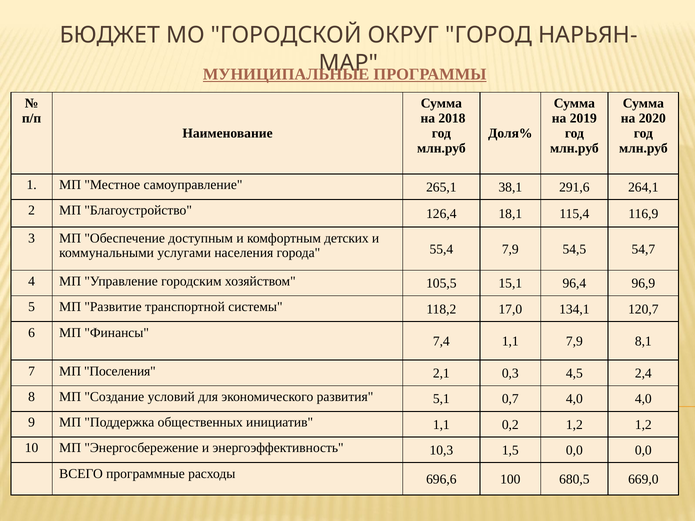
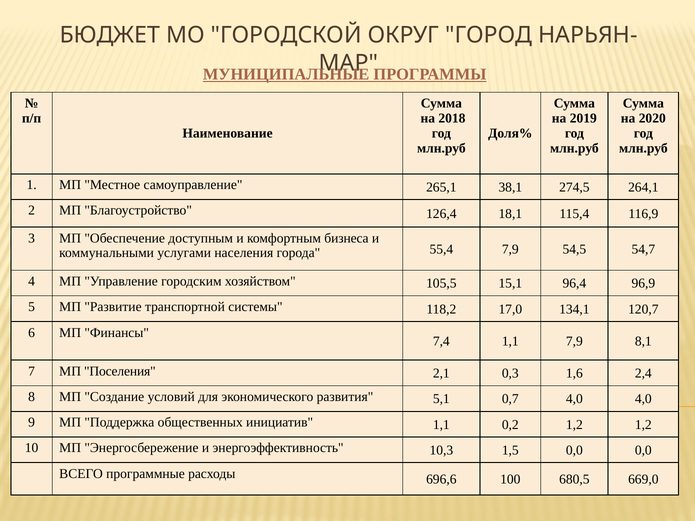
291,6: 291,6 -> 274,5
детских: детских -> бизнеса
4,5: 4,5 -> 1,6
